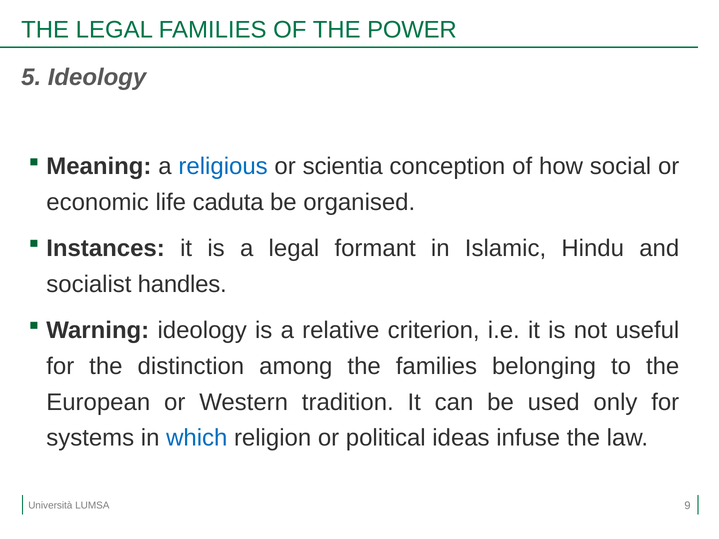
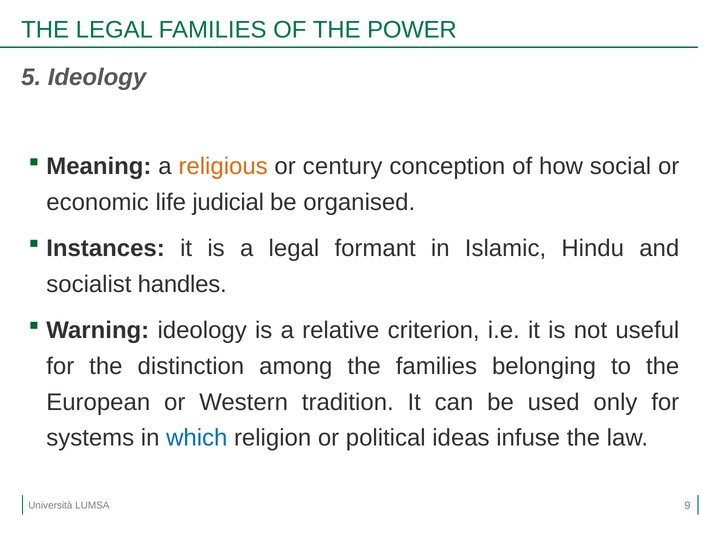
religious colour: blue -> orange
scientia: scientia -> century
caduta: caduta -> judicial
